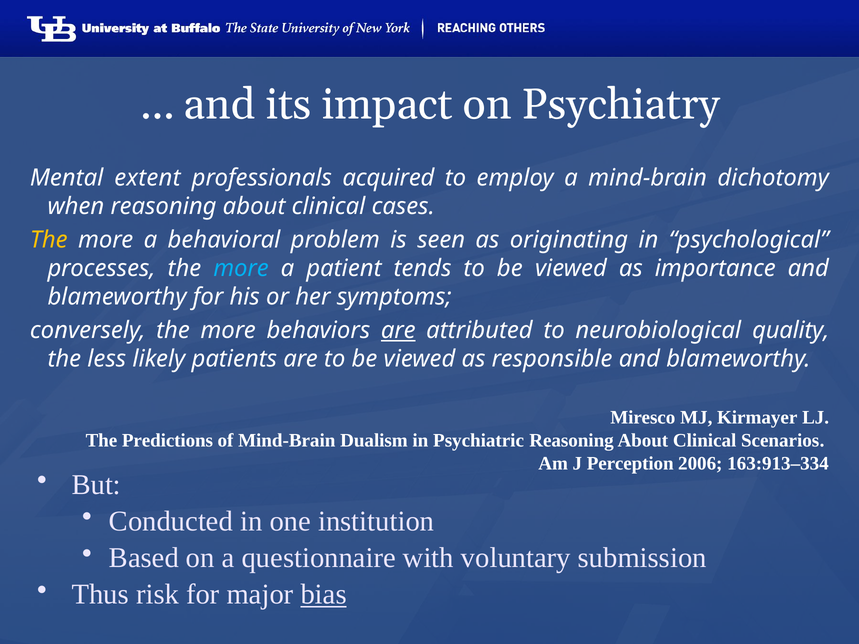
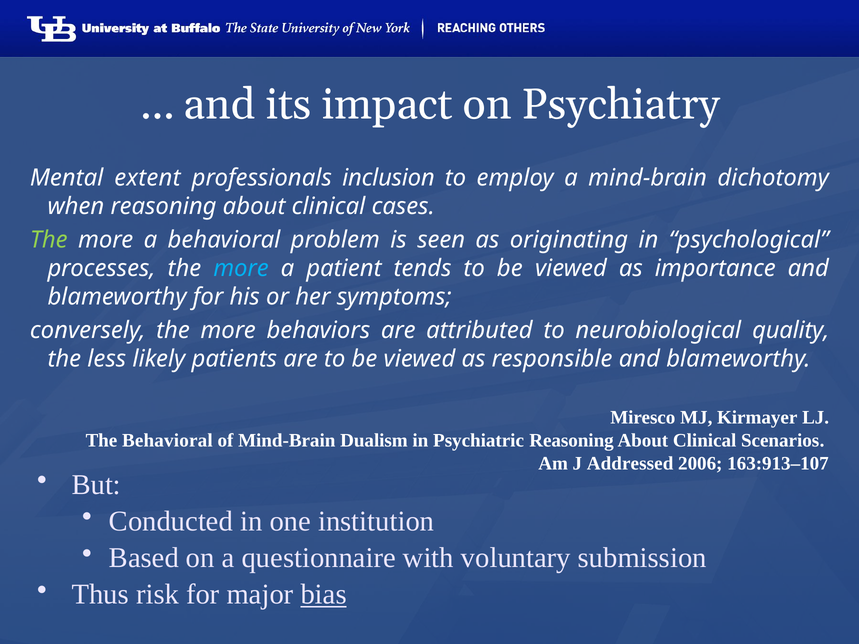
acquired: acquired -> inclusion
The at (49, 240) colour: yellow -> light green
are at (398, 330) underline: present -> none
The Predictions: Predictions -> Behavioral
Perception: Perception -> Addressed
163:913–334: 163:913–334 -> 163:913–107
